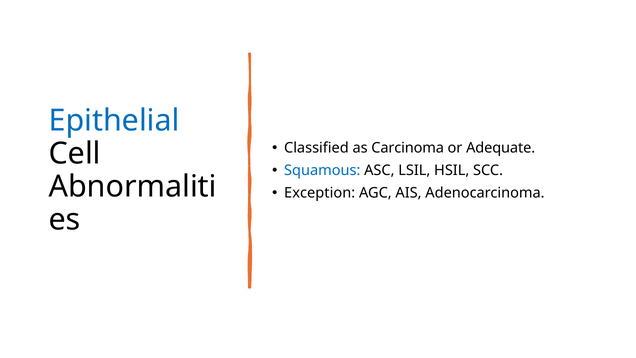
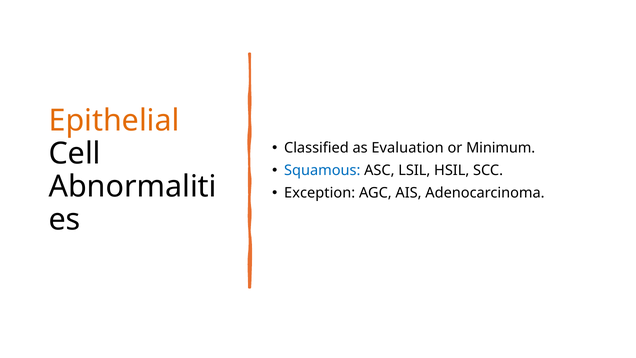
Epithelial colour: blue -> orange
Carcinoma: Carcinoma -> Evaluation
Adequate: Adequate -> Minimum
